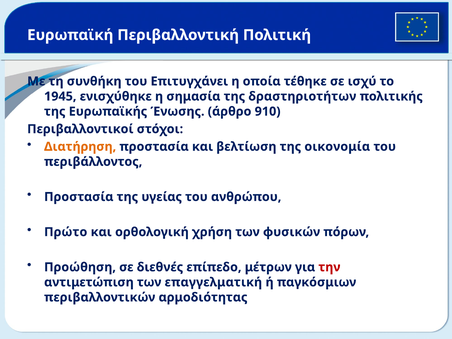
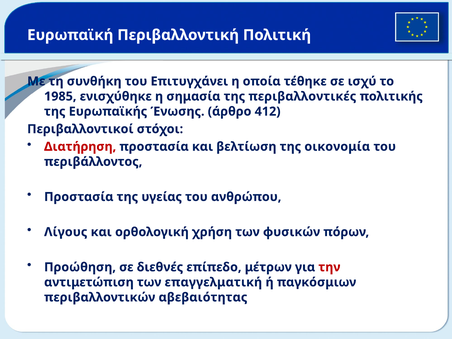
1945: 1945 -> 1985
δραστηριοτήτων: δραστηριοτήτων -> περιβαλλοντικές
910: 910 -> 412
Διατήρηση colour: orange -> red
Πρώτο: Πρώτο -> Λίγους
αρμοδιότητας: αρμοδιότητας -> αβεβαιότητας
